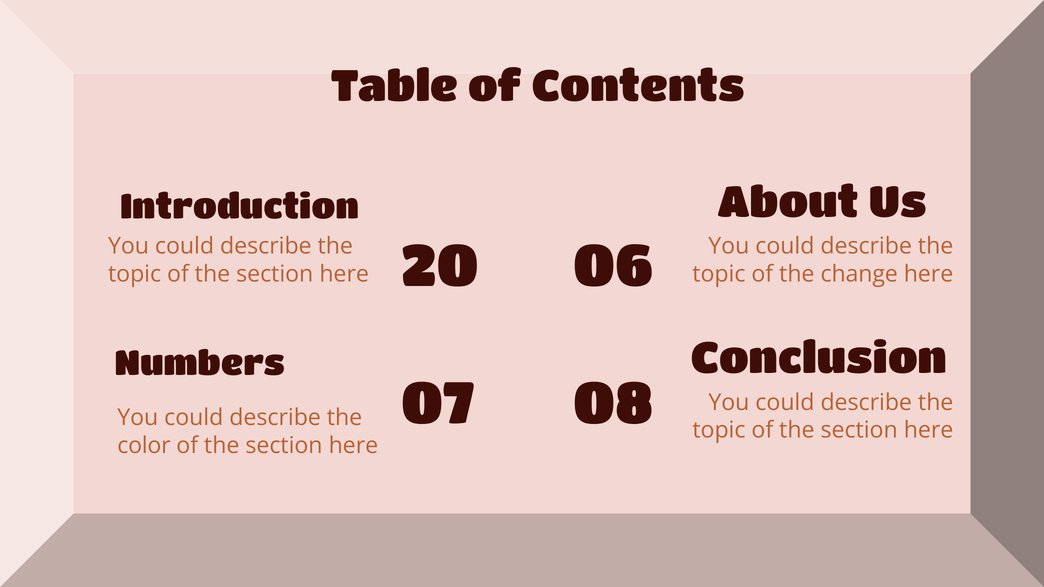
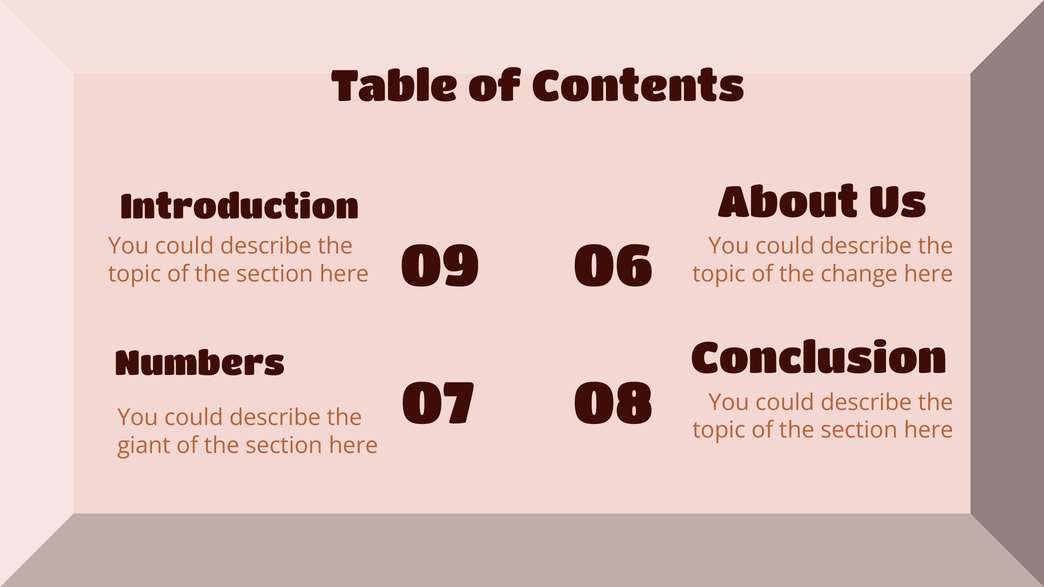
20: 20 -> 09
color: color -> giant
